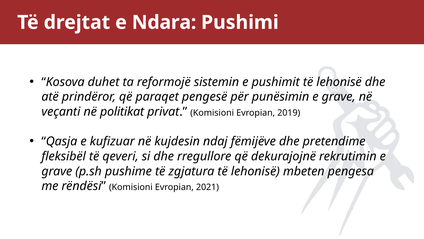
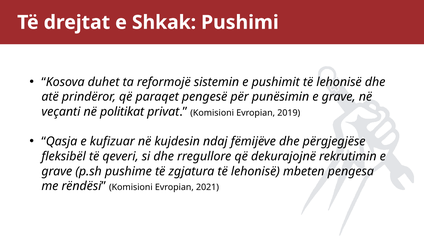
Ndara: Ndara -> Shkak
pretendime: pretendime -> përgjegjëse
